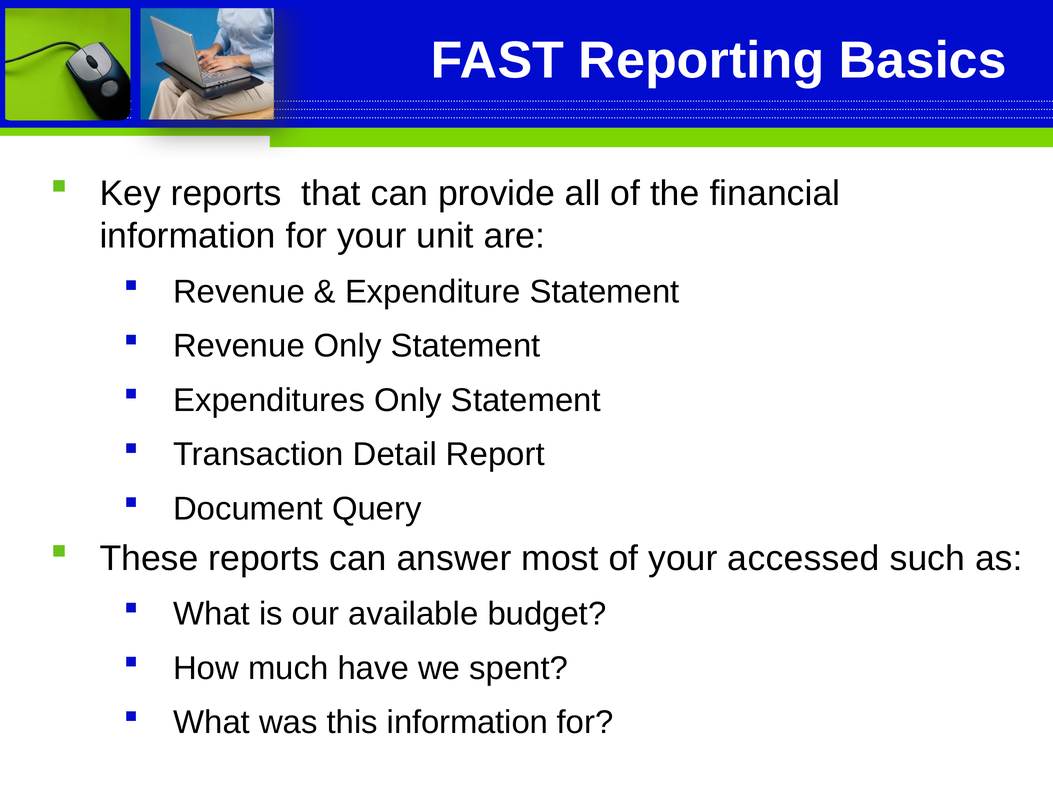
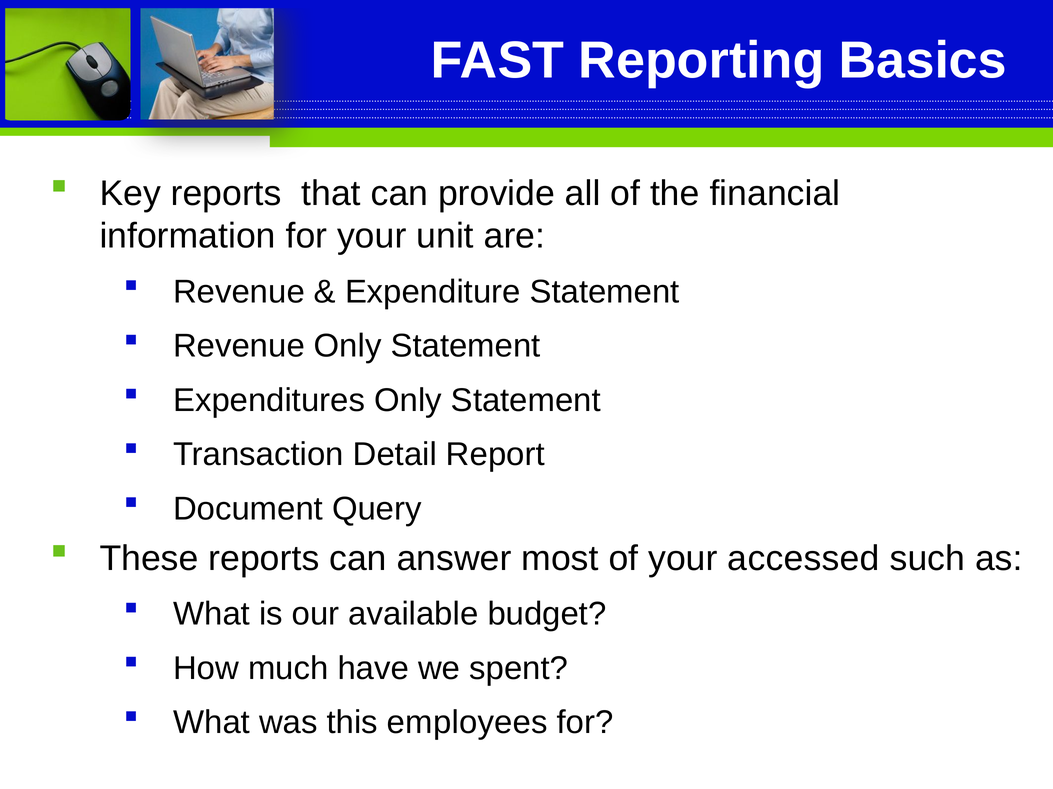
this information: information -> employees
